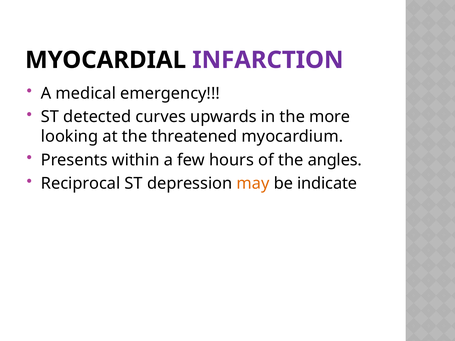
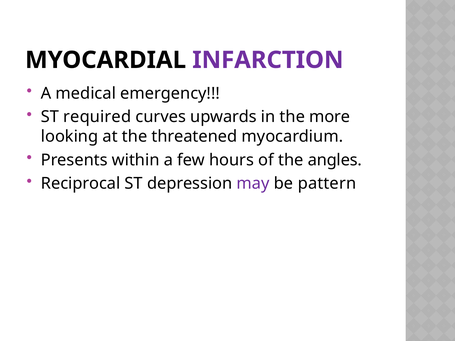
detected: detected -> required
may colour: orange -> purple
indicate: indicate -> pattern
